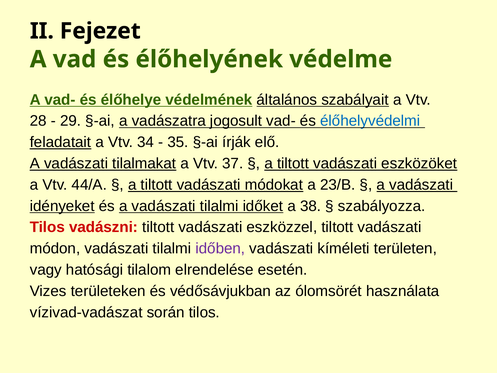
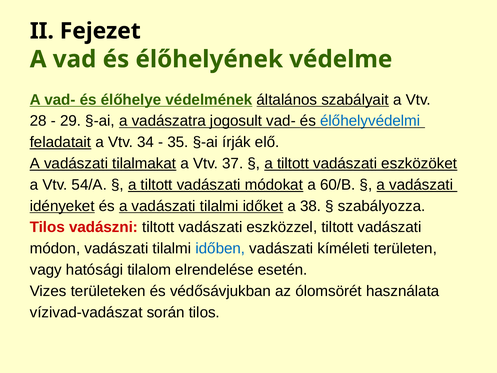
44/A: 44/A -> 54/A
23/B: 23/B -> 60/B
időben colour: purple -> blue
